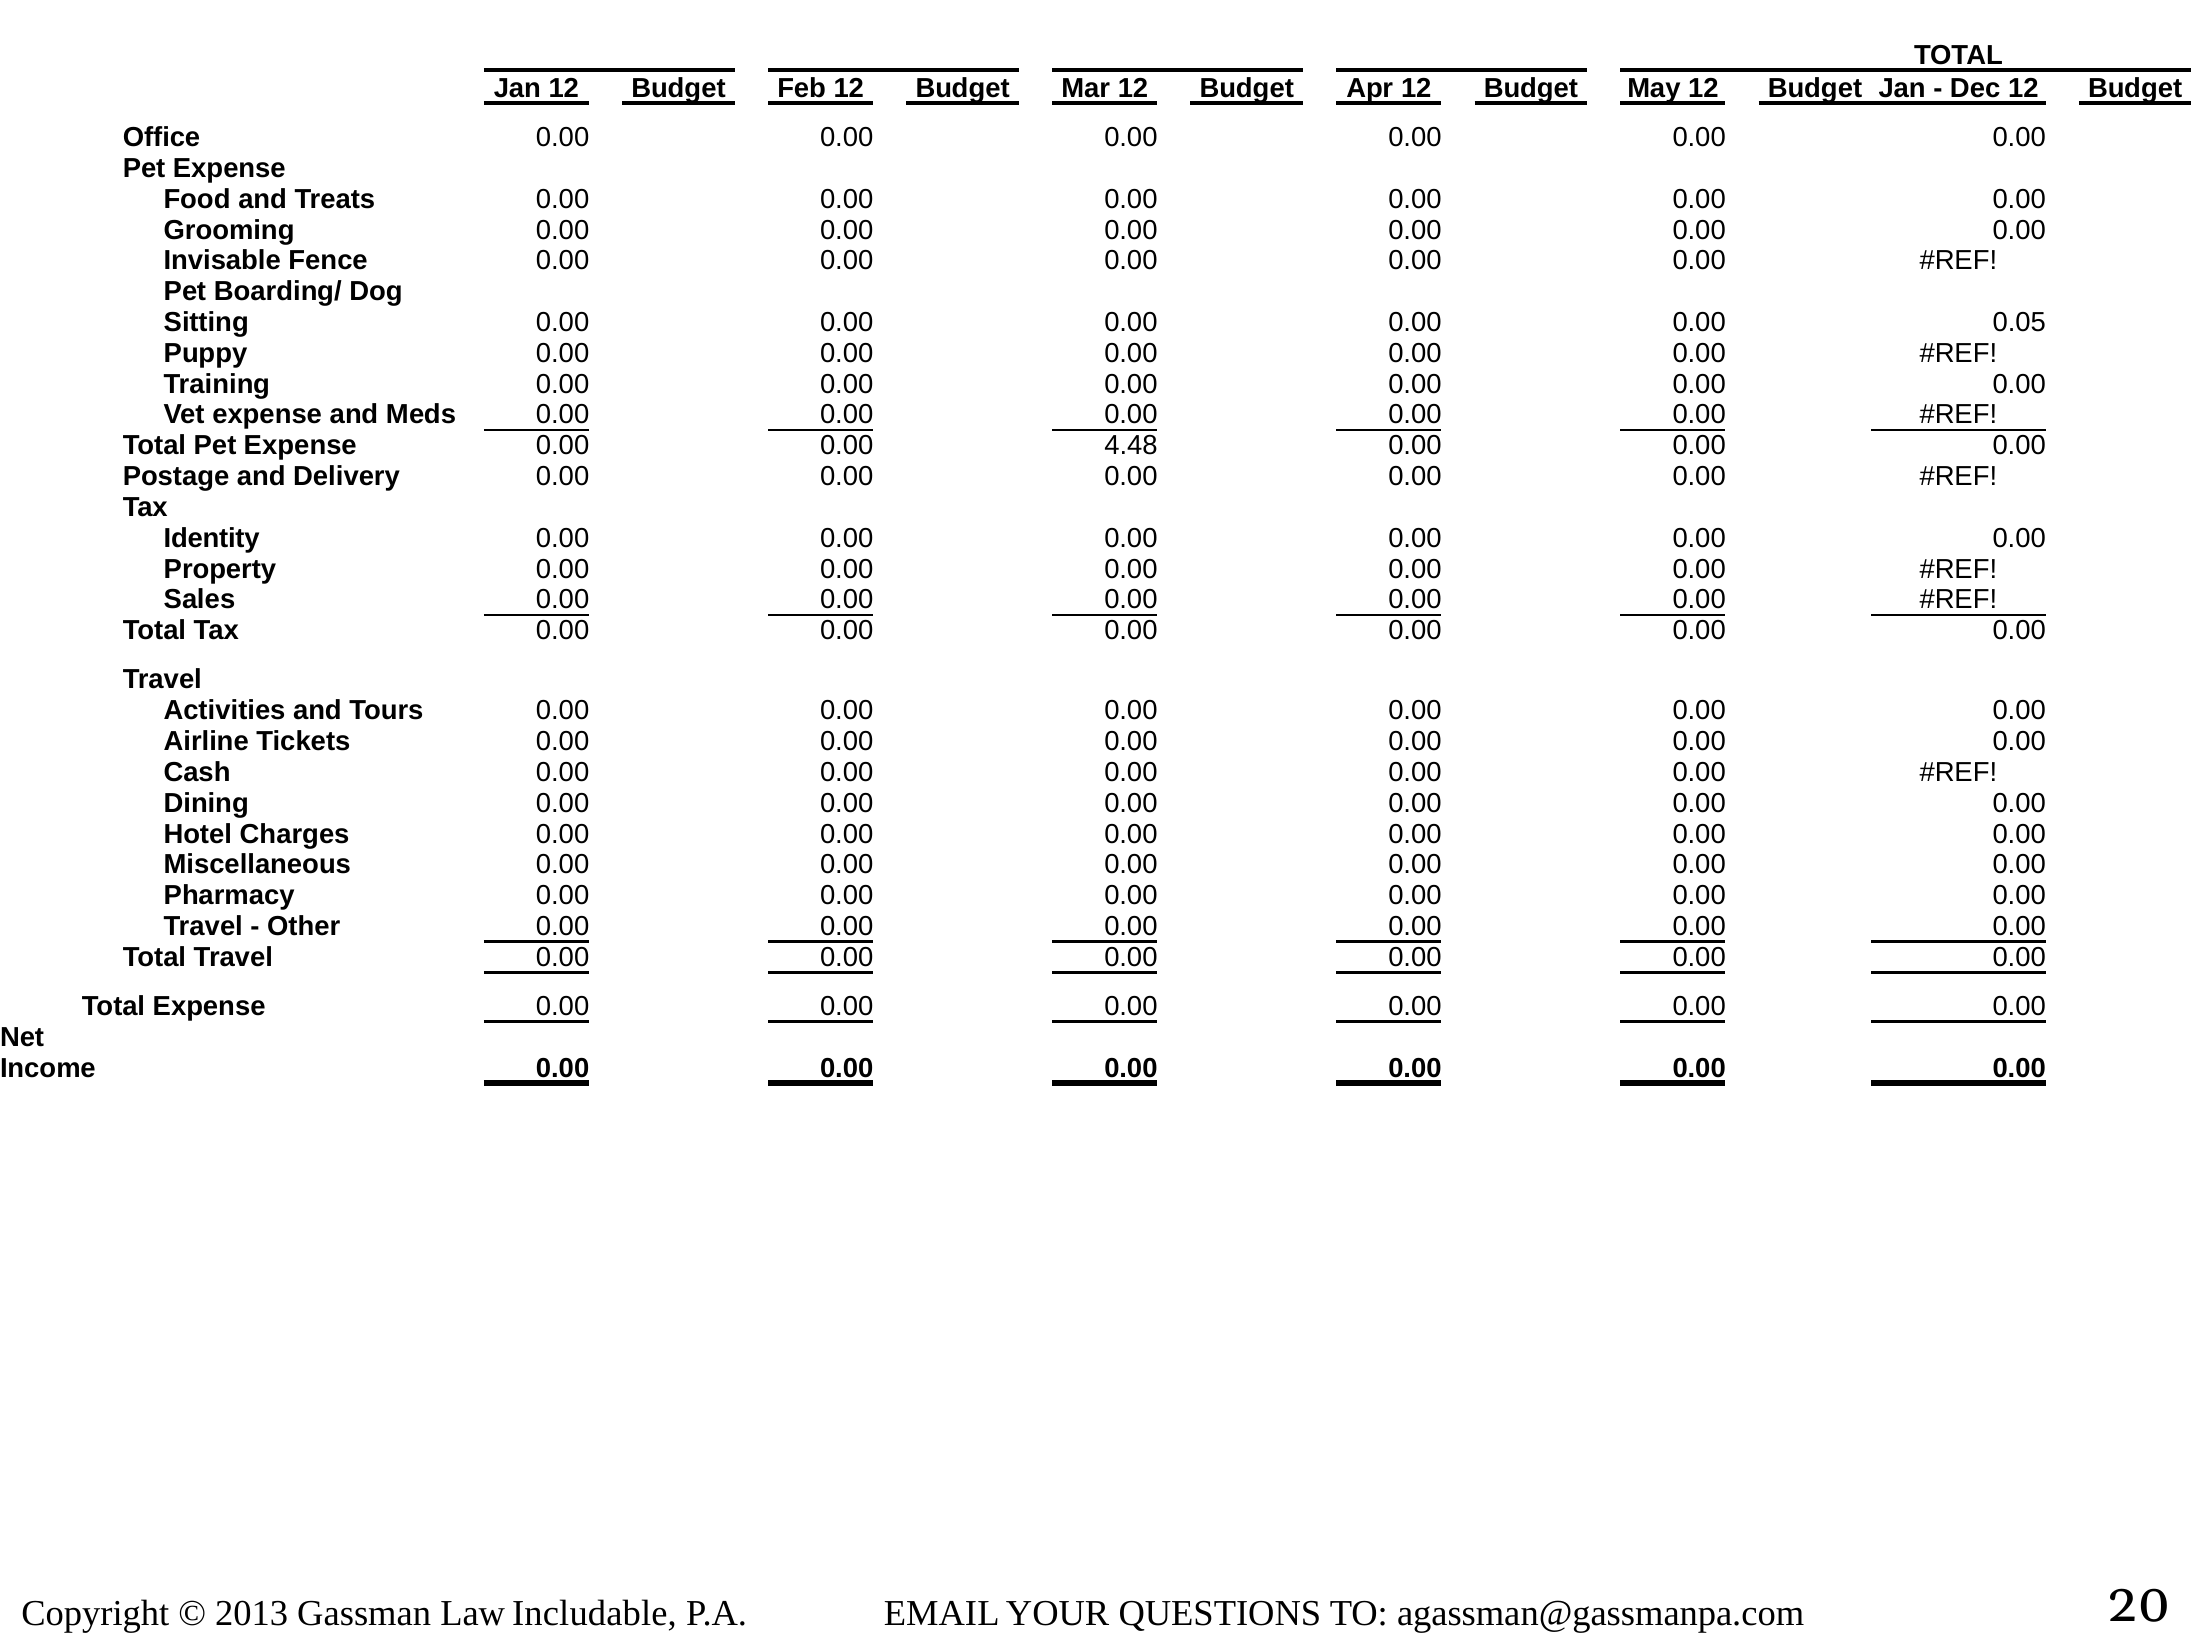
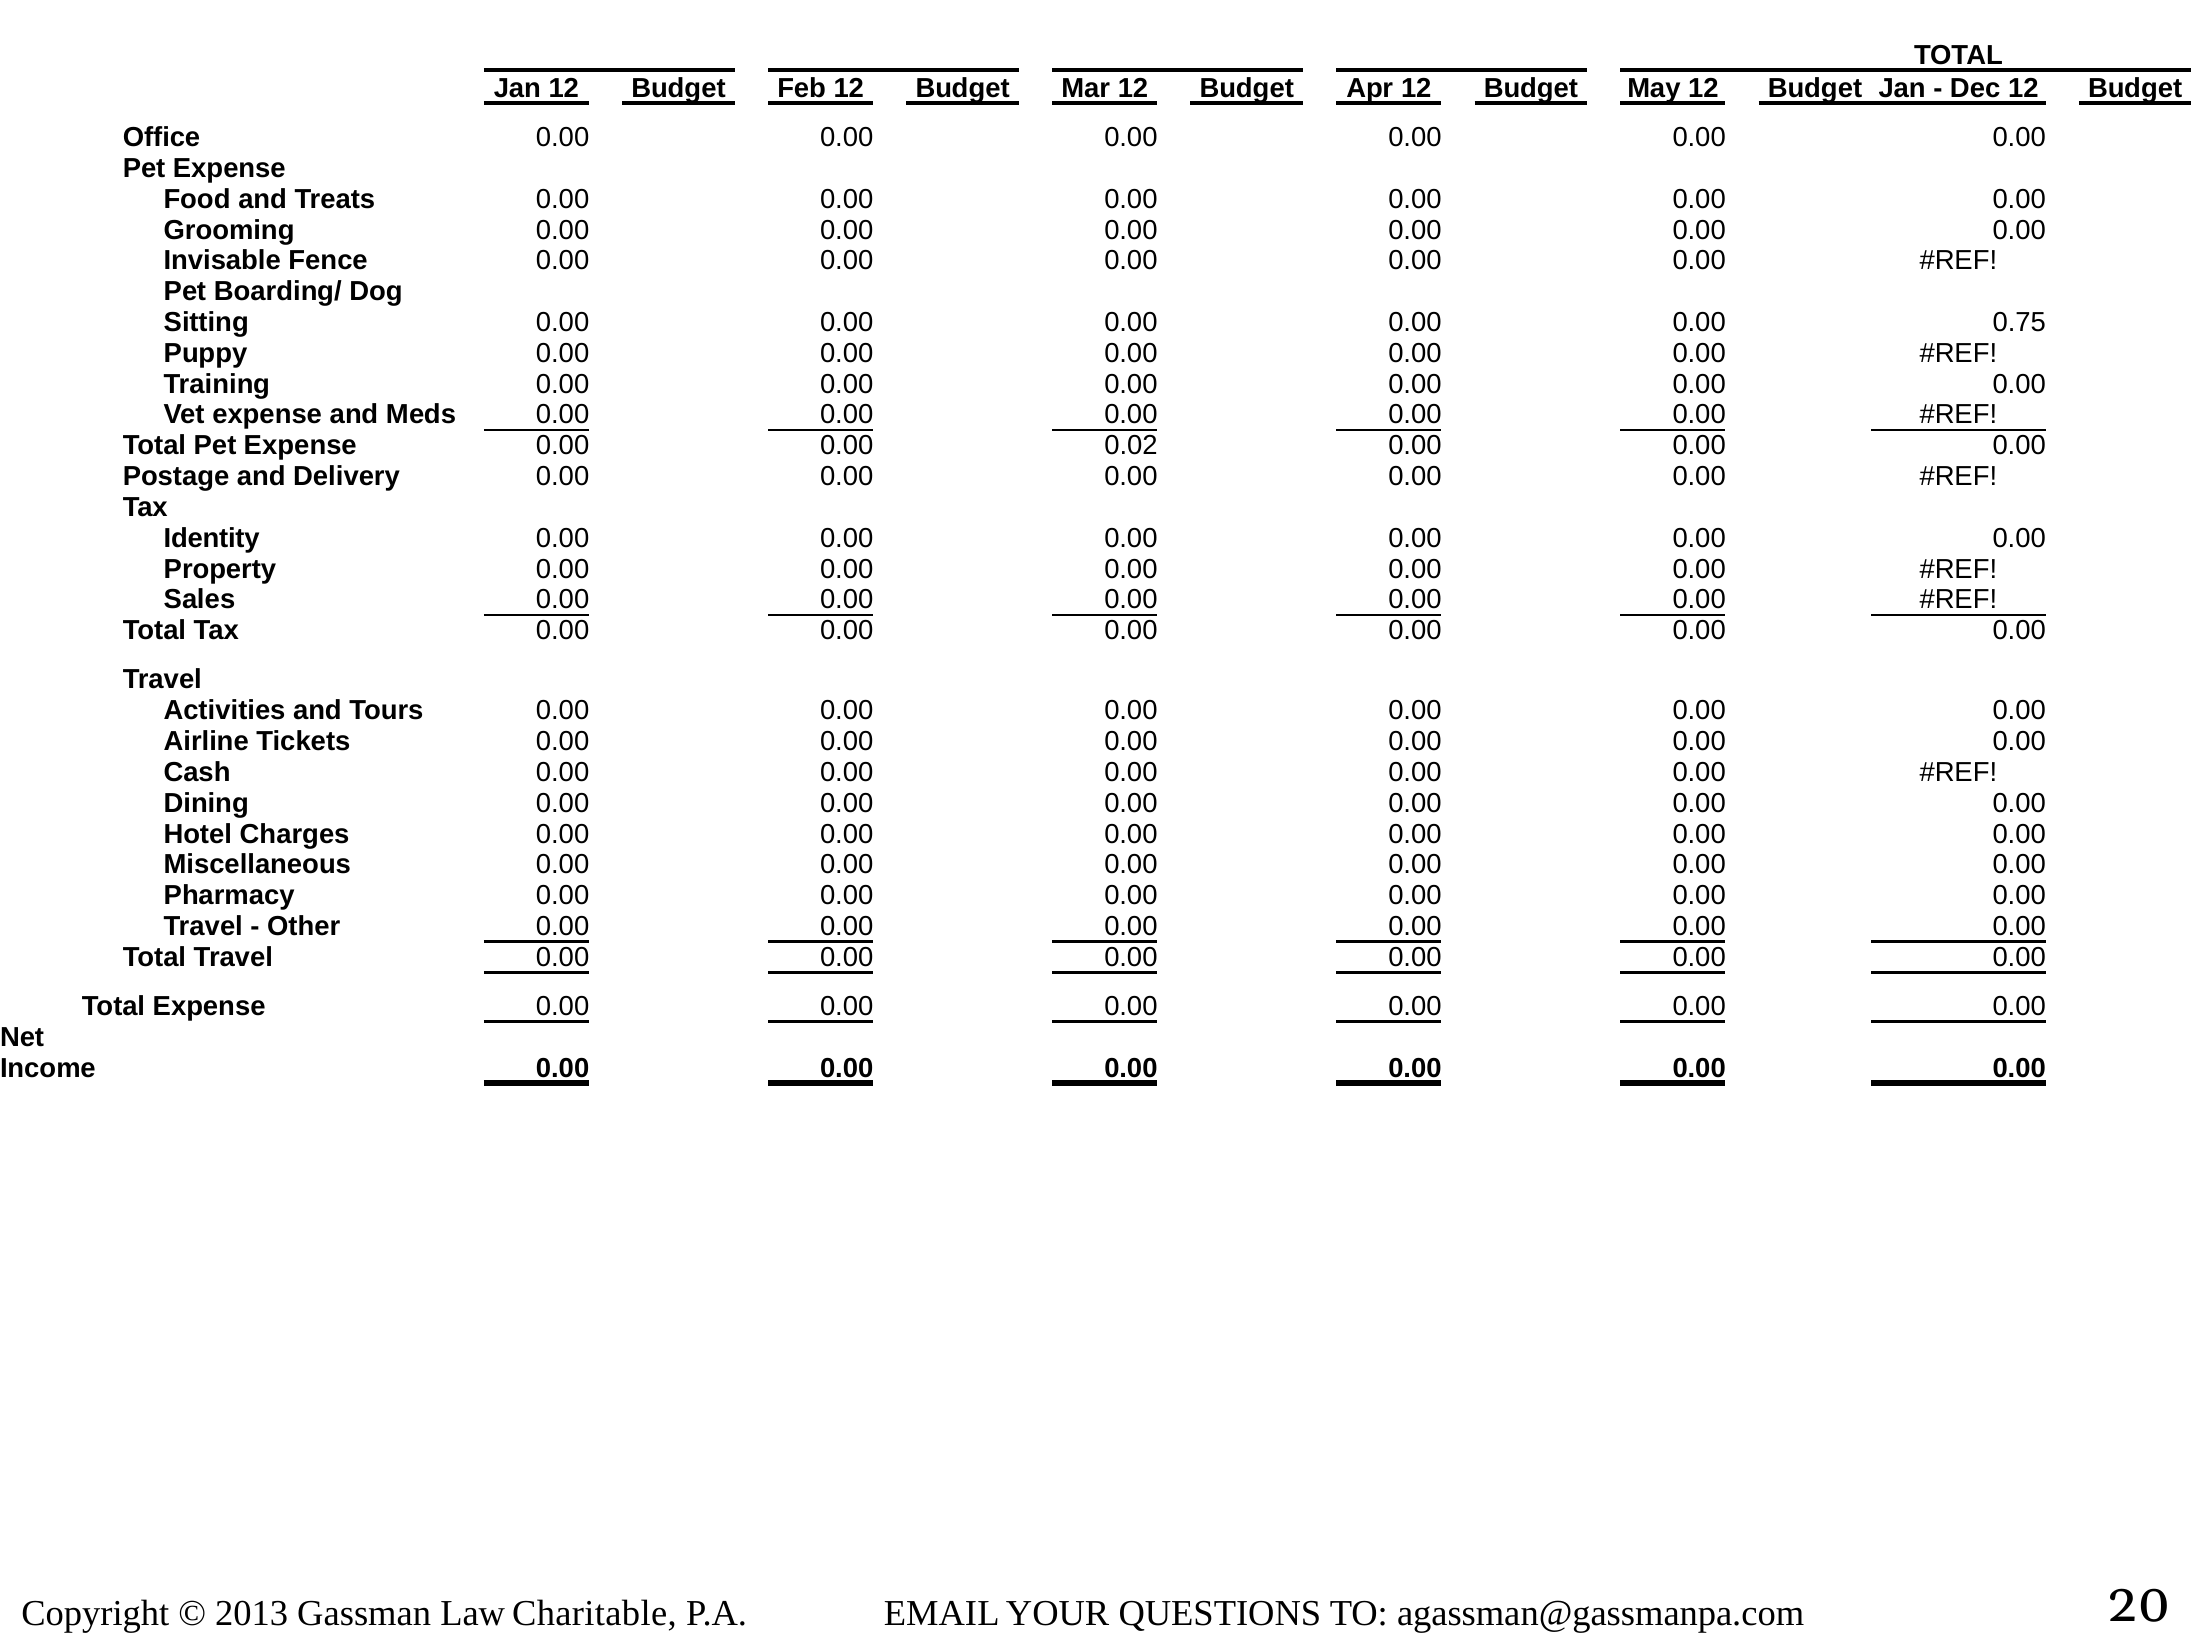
0.05: 0.05 -> 0.75
4.48: 4.48 -> 0.02
Includable: Includable -> Charitable
